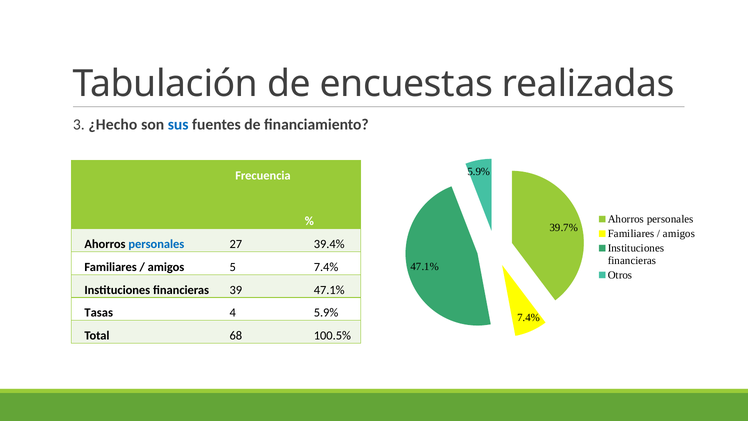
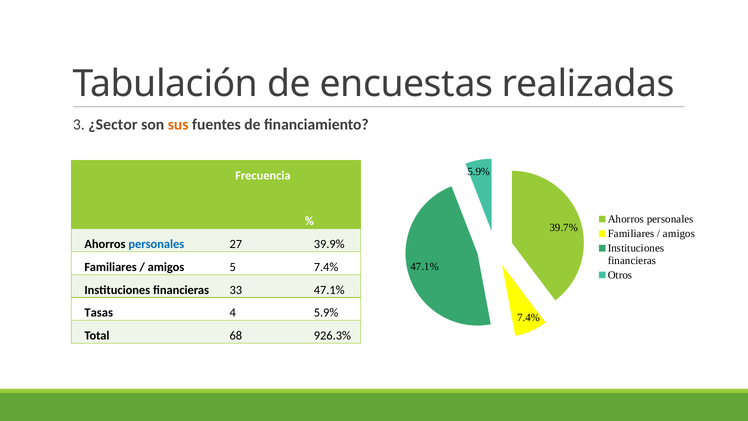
¿Hecho: ¿Hecho -> ¿Sector
sus colour: blue -> orange
39.4%: 39.4% -> 39.9%
39: 39 -> 33
100.5%: 100.5% -> 926.3%
